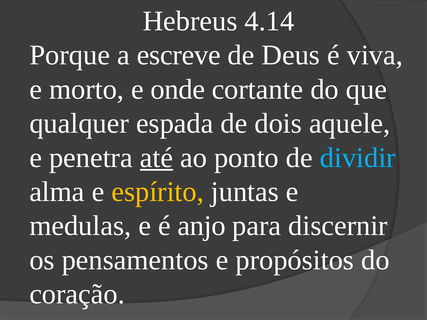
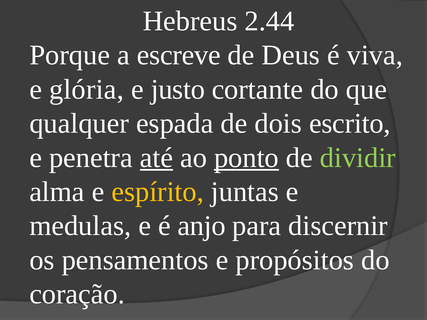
4.14: 4.14 -> 2.44
morto: morto -> glória
onde: onde -> justo
aquele: aquele -> escrito
ponto underline: none -> present
dividir colour: light blue -> light green
